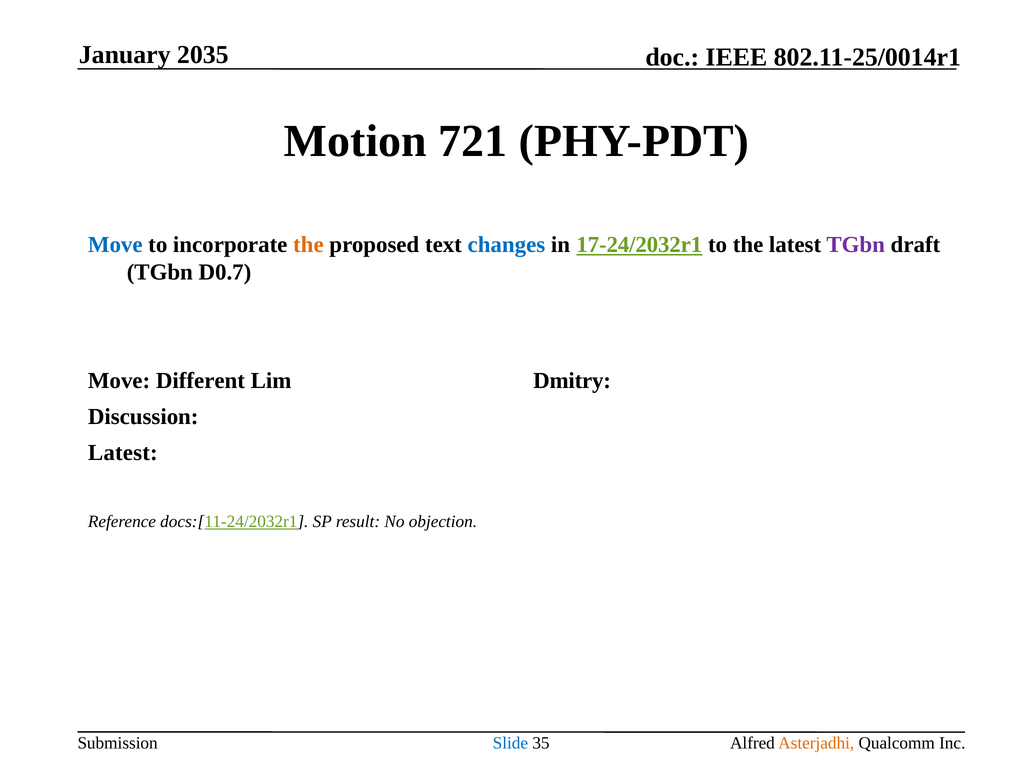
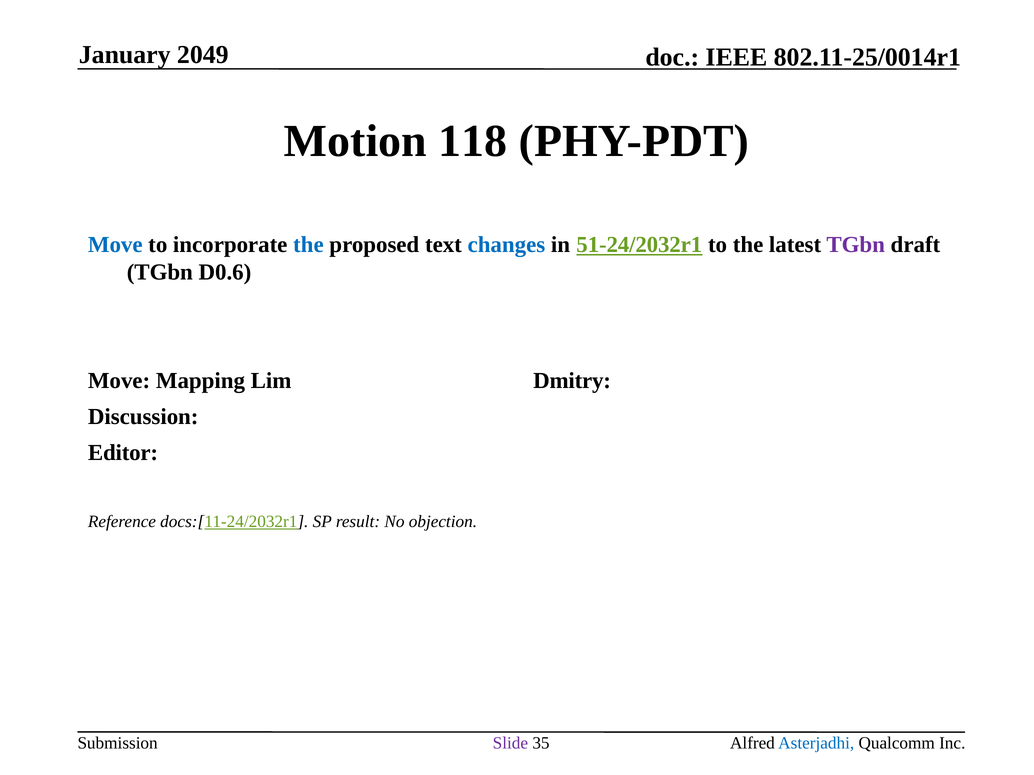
2035: 2035 -> 2049
721: 721 -> 118
the at (308, 245) colour: orange -> blue
17-24/2032r1: 17-24/2032r1 -> 51-24/2032r1
D0.7: D0.7 -> D0.6
Different: Different -> Mapping
Latest at (123, 453): Latest -> Editor
Slide colour: blue -> purple
Asterjadhi colour: orange -> blue
